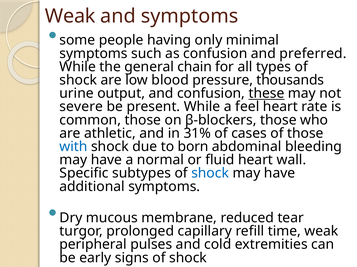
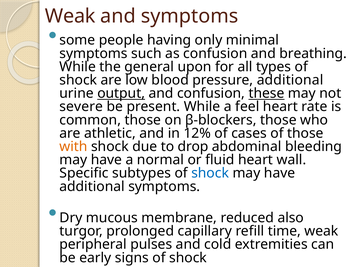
preferred: preferred -> breathing
chain: chain -> upon
pressure thousands: thousands -> additional
output underline: none -> present
31%: 31% -> 12%
with colour: blue -> orange
born: born -> drop
tear: tear -> also
